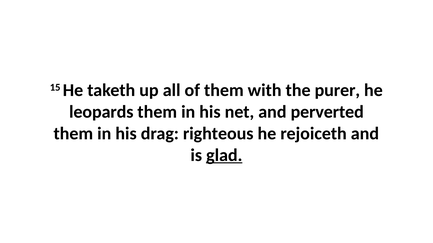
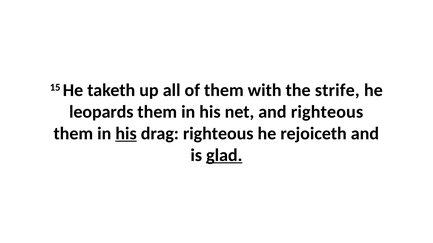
purer: purer -> strife
and perverted: perverted -> righteous
his at (126, 134) underline: none -> present
